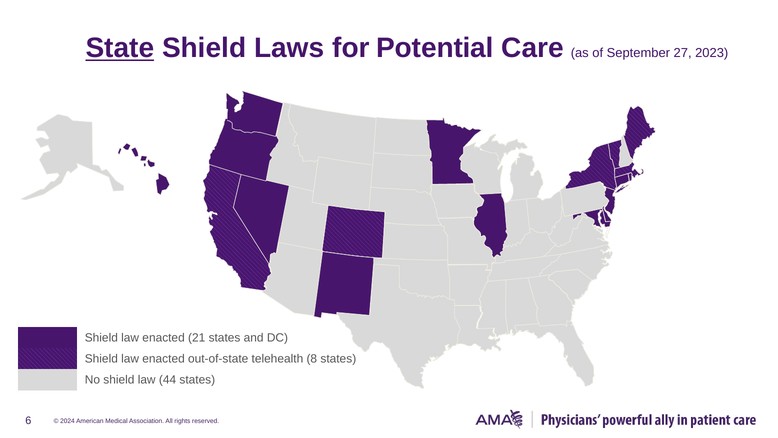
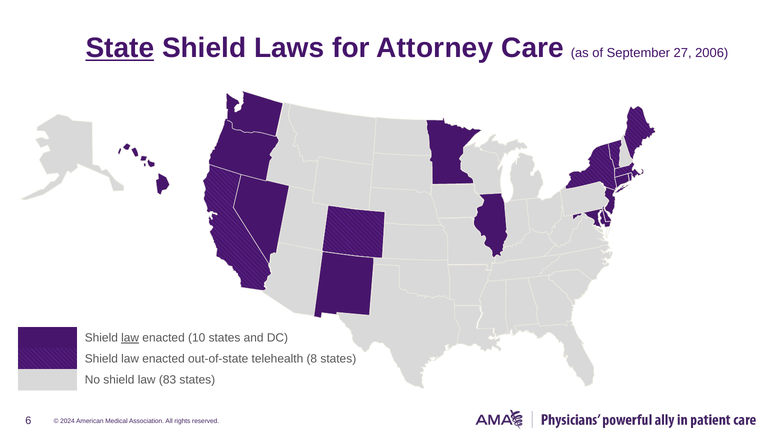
Potential: Potential -> Attorney
2023: 2023 -> 2006
law at (130, 338) underline: none -> present
21: 21 -> 10
44: 44 -> 83
